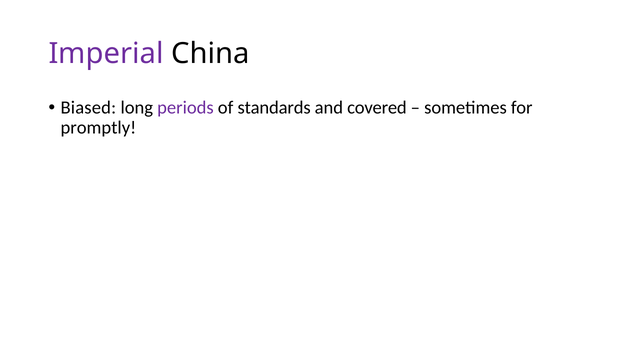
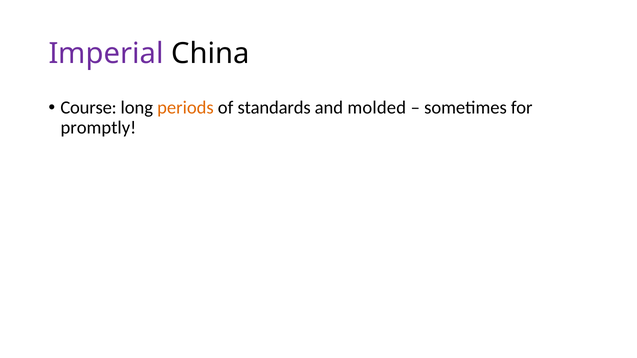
Biased: Biased -> Course
periods colour: purple -> orange
covered: covered -> molded
